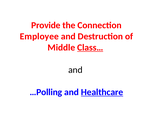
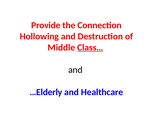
Employee: Employee -> Hollowing
…Polling: …Polling -> …Elderly
Healthcare underline: present -> none
